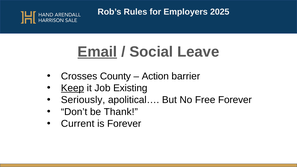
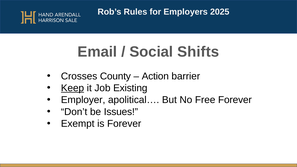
Email underline: present -> none
Leave: Leave -> Shifts
Seriously: Seriously -> Employer
Thank: Thank -> Issues
Current: Current -> Exempt
